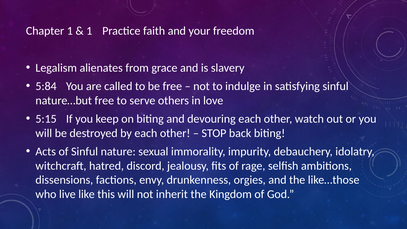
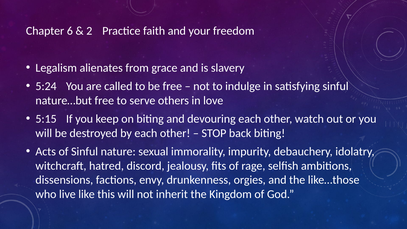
Chapter 1: 1 -> 6
1 at (89, 31): 1 -> 2
5:84: 5:84 -> 5:24
